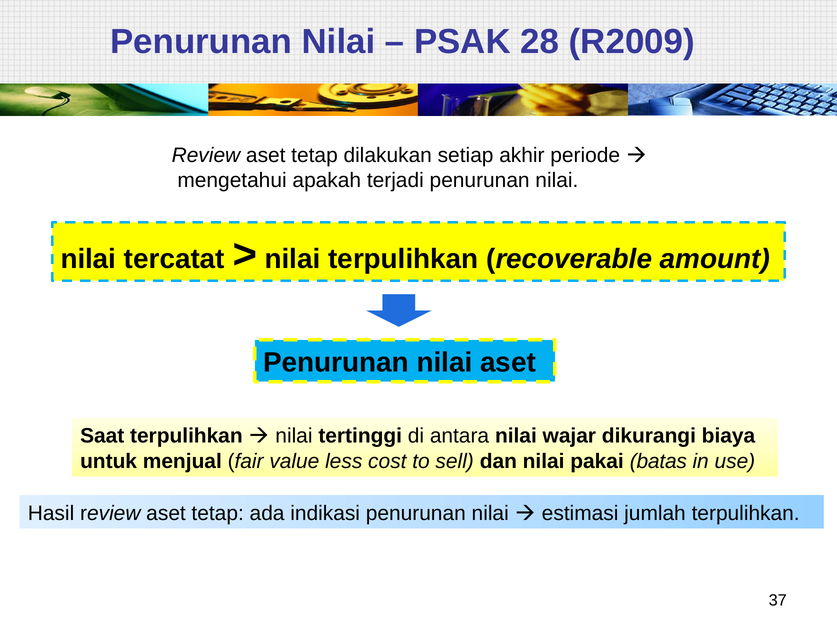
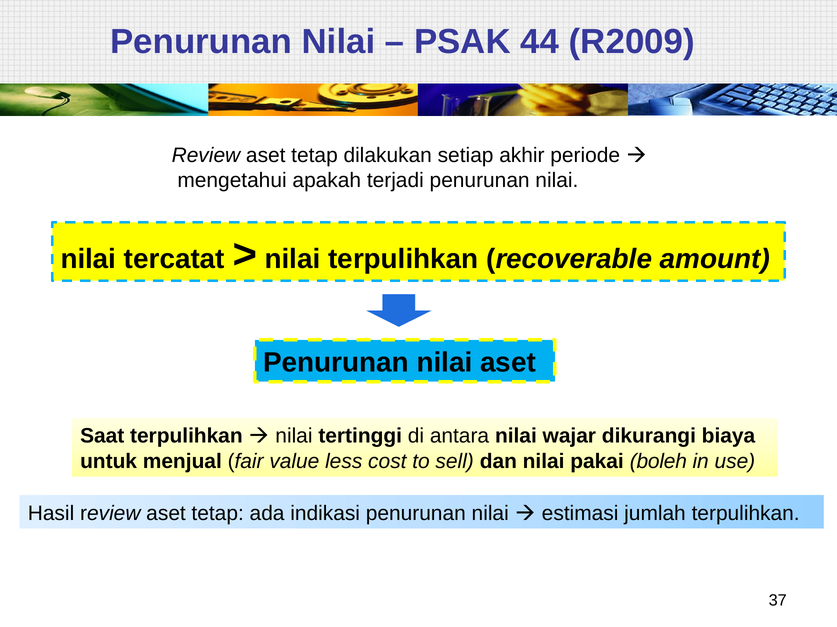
28: 28 -> 44
batas: batas -> boleh
